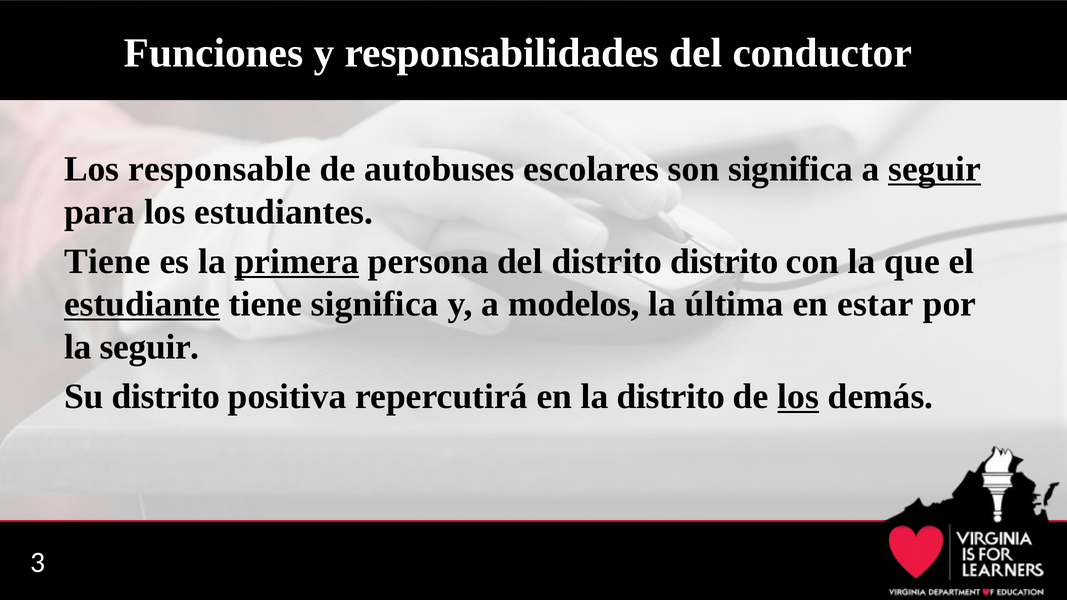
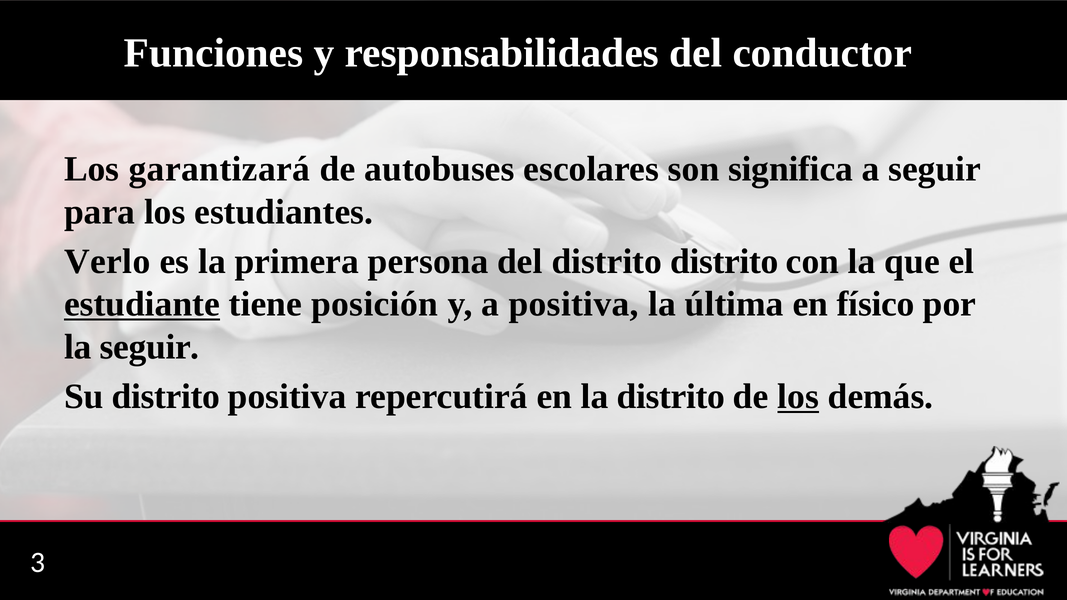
responsable: responsable -> garantizará
seguir at (935, 169) underline: present -> none
Tiene at (107, 262): Tiene -> Verlo
primera underline: present -> none
tiene significa: significa -> posición
a modelos: modelos -> positiva
estar: estar -> físico
